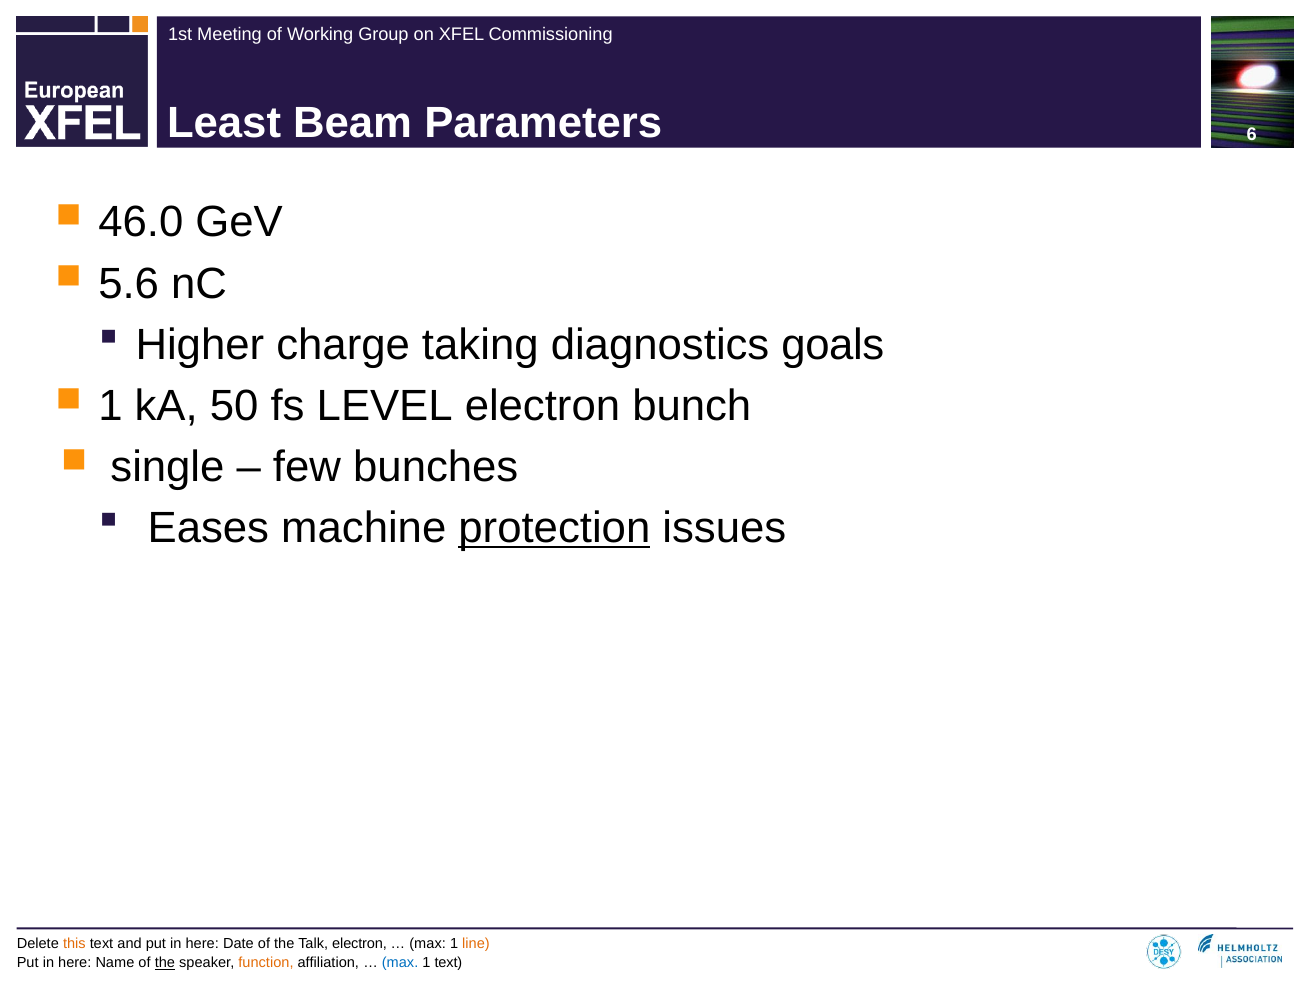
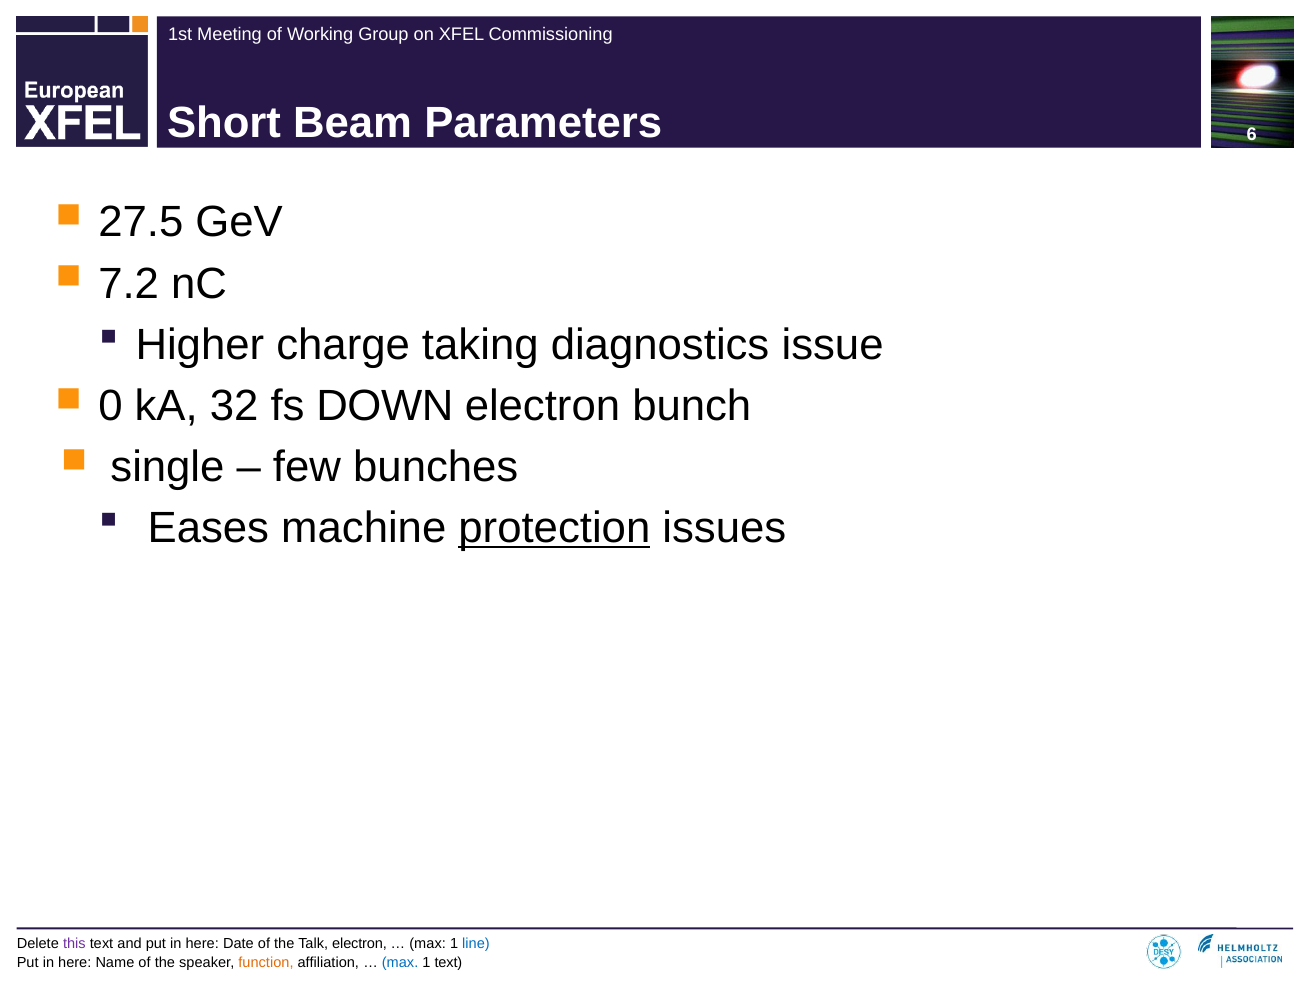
Least: Least -> Short
46.0: 46.0 -> 27.5
5.6: 5.6 -> 7.2
goals: goals -> issue
1 at (110, 406): 1 -> 0
50: 50 -> 32
LEVEL: LEVEL -> DOWN
this colour: orange -> purple
line colour: orange -> blue
the at (165, 963) underline: present -> none
